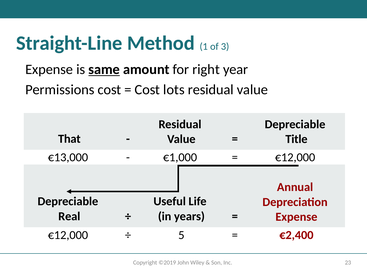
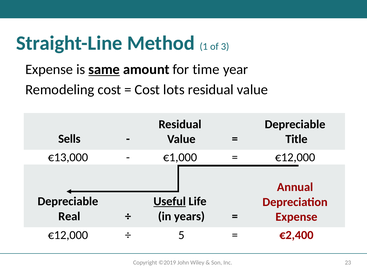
right: right -> time
Permissions: Permissions -> Remodeling
That: That -> Sells
Useful underline: none -> present
